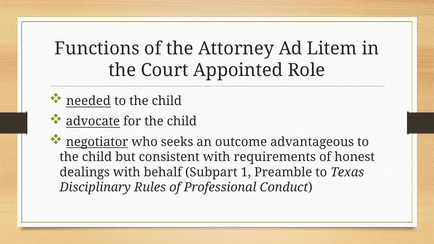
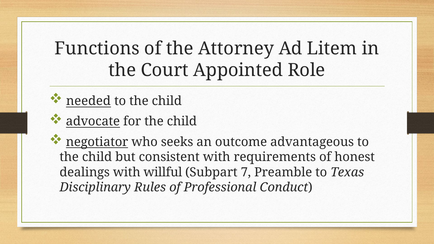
behalf: behalf -> willful
1: 1 -> 7
